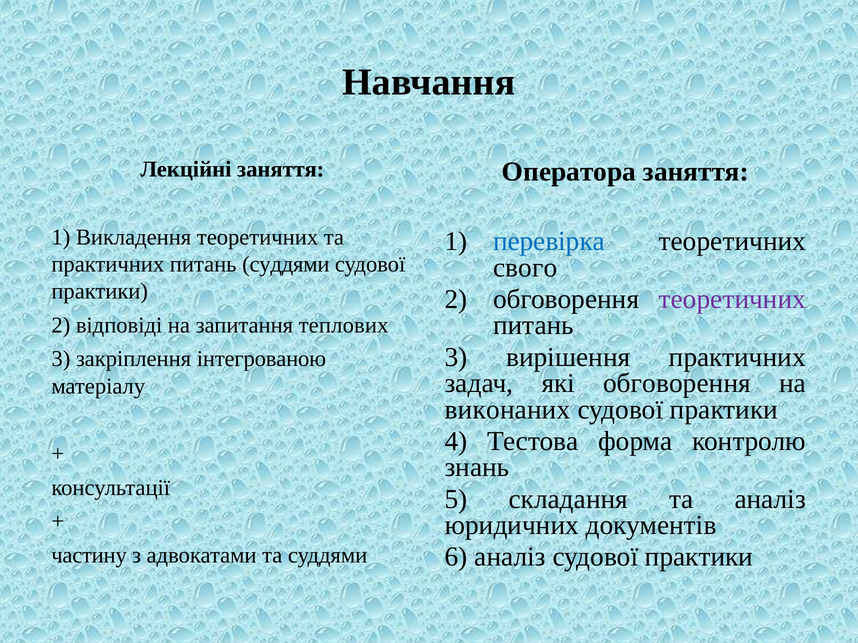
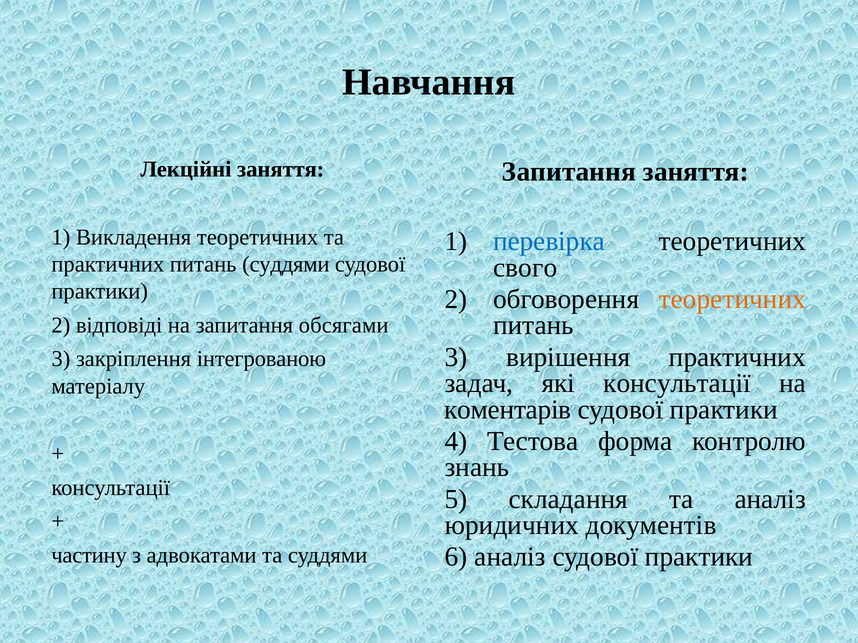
Оператора at (569, 172): Оператора -> Запитання
теоретичних at (732, 299) colour: purple -> orange
теплових: теплових -> обсягами
які обговорення: обговорення -> консультації
виконаних: виконаних -> коментарів
